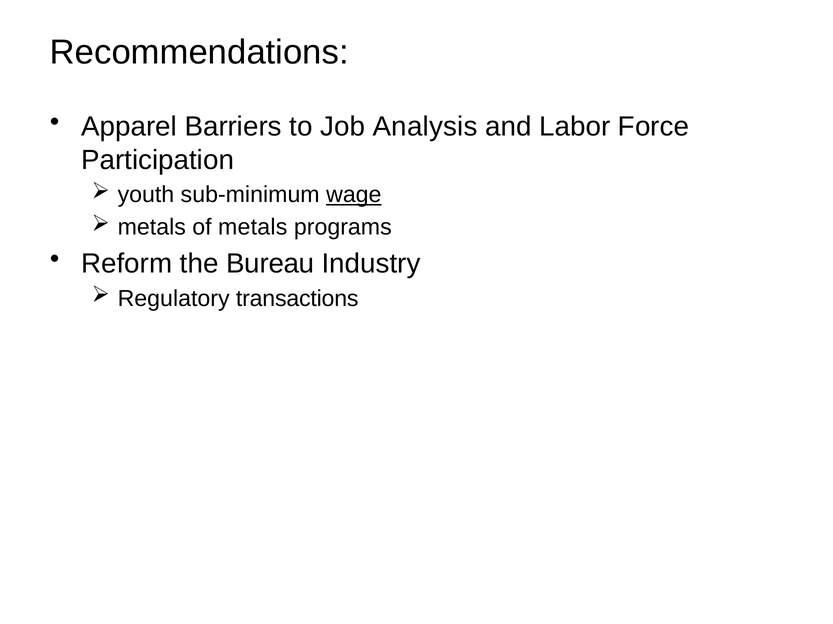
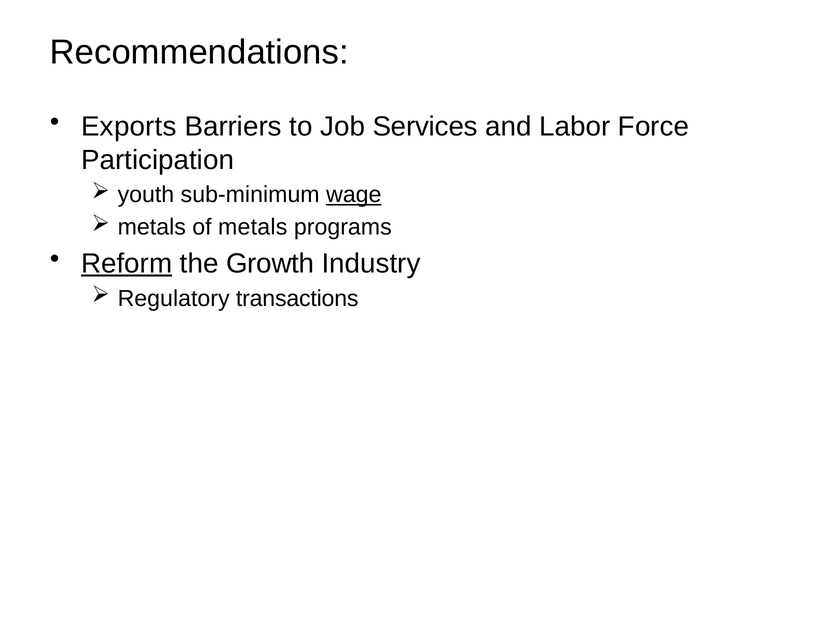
Apparel: Apparel -> Exports
Analysis: Analysis -> Services
Reform underline: none -> present
Bureau: Bureau -> Growth
